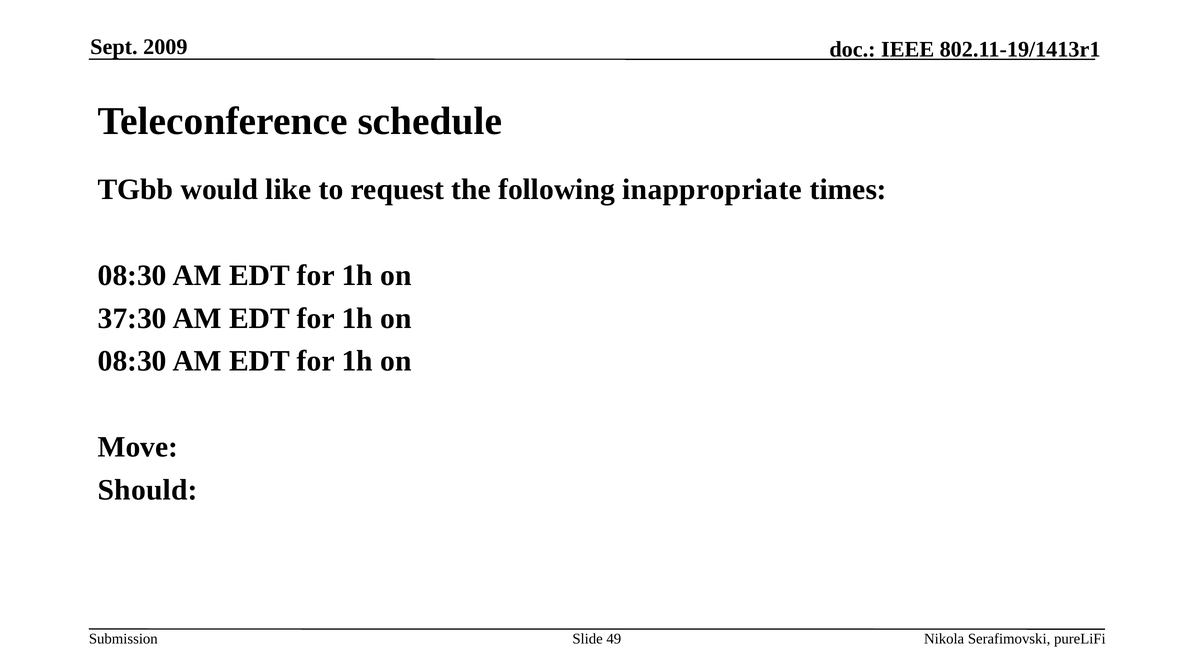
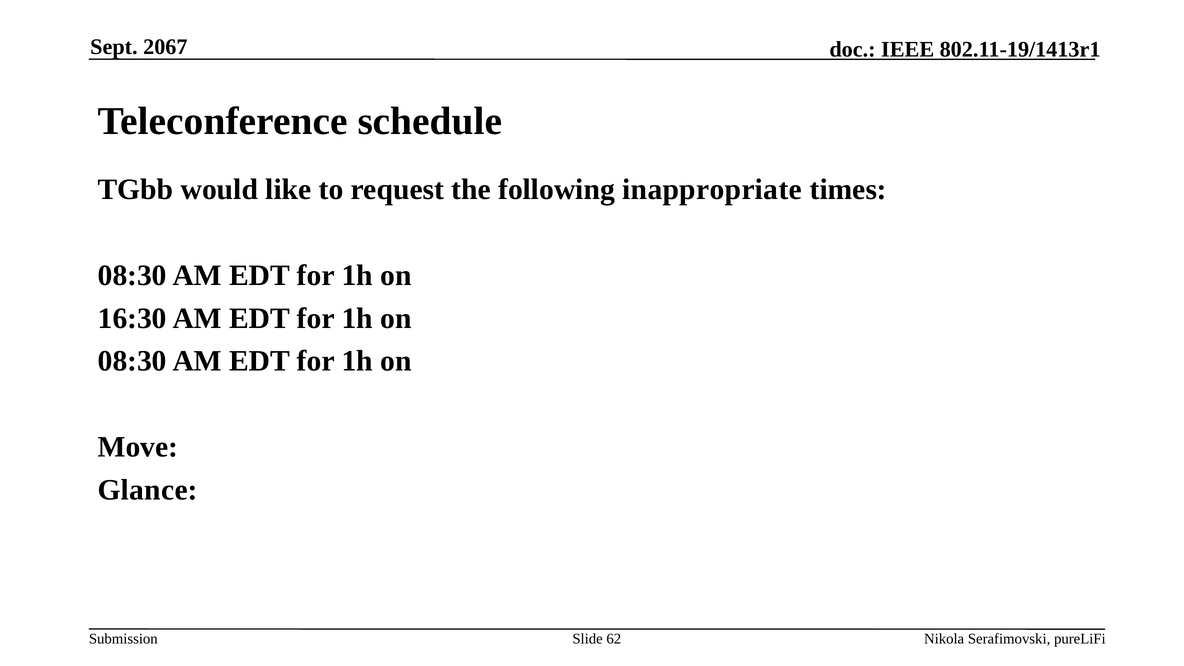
2009: 2009 -> 2067
37:30: 37:30 -> 16:30
Should: Should -> Glance
49: 49 -> 62
